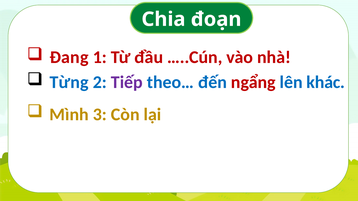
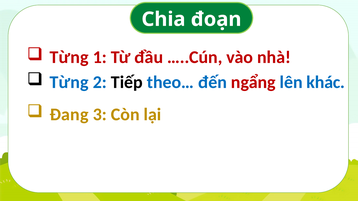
Đang at (69, 57): Đang -> Từng
Tiếp colour: purple -> black
Mình: Mình -> Đang
